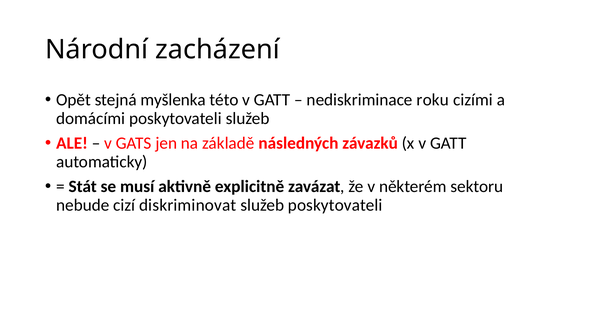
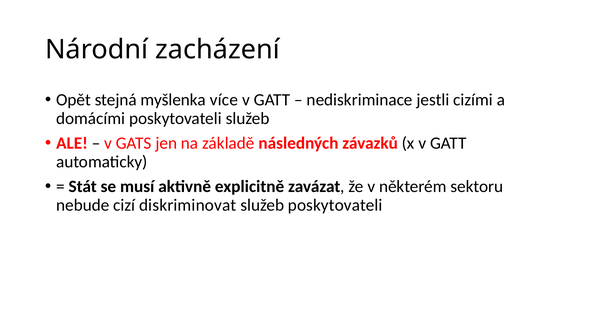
této: této -> více
roku: roku -> jestli
